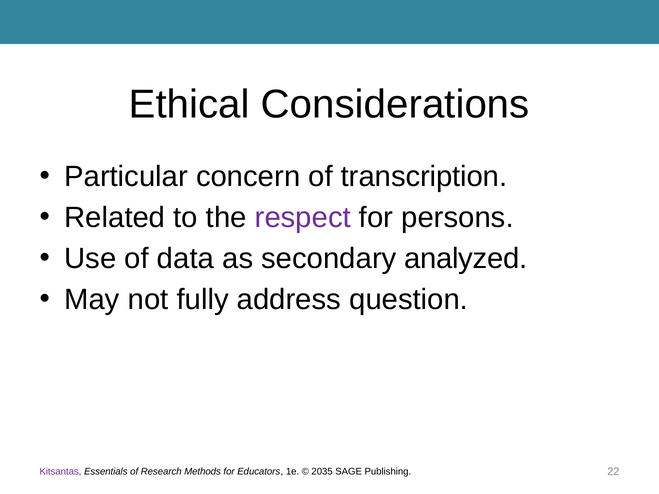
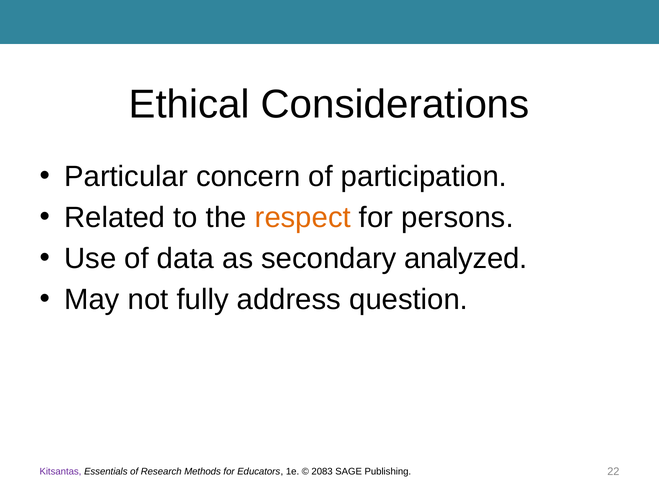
transcription: transcription -> participation
respect colour: purple -> orange
2035: 2035 -> 2083
